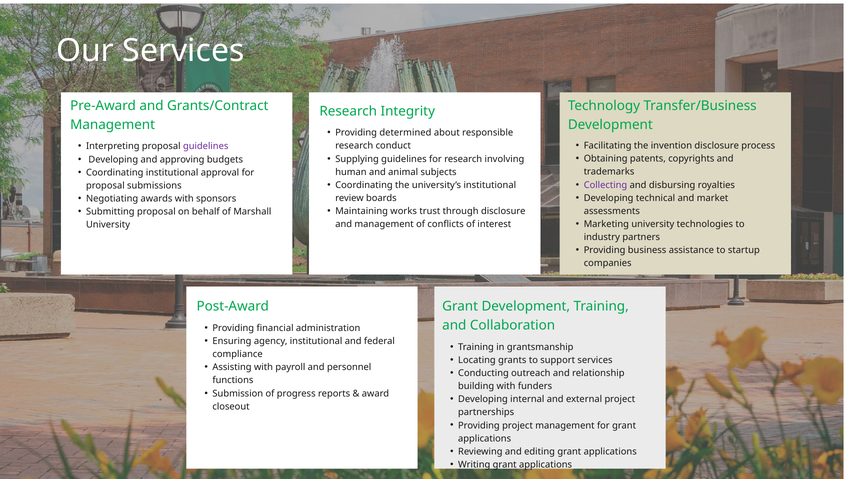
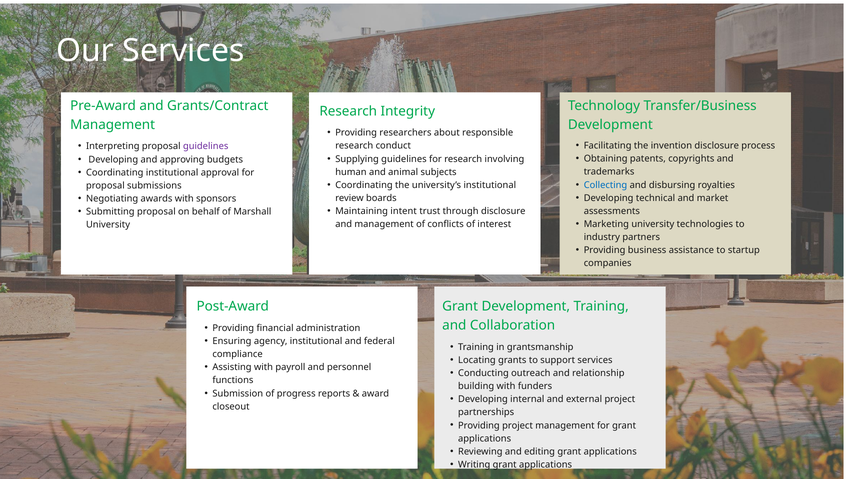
determined: determined -> researchers
Collecting colour: purple -> blue
works: works -> intent
